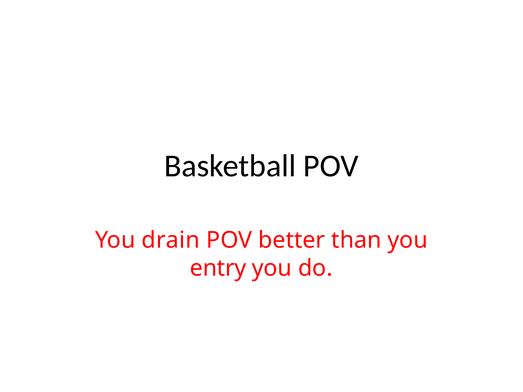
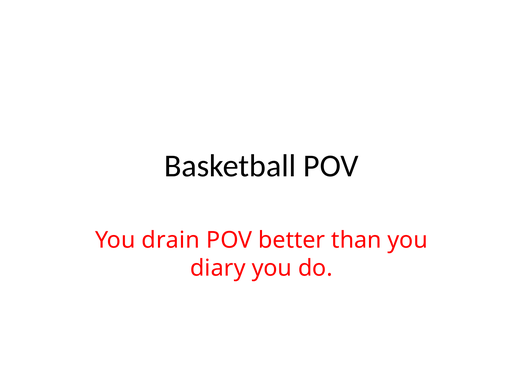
entry: entry -> diary
